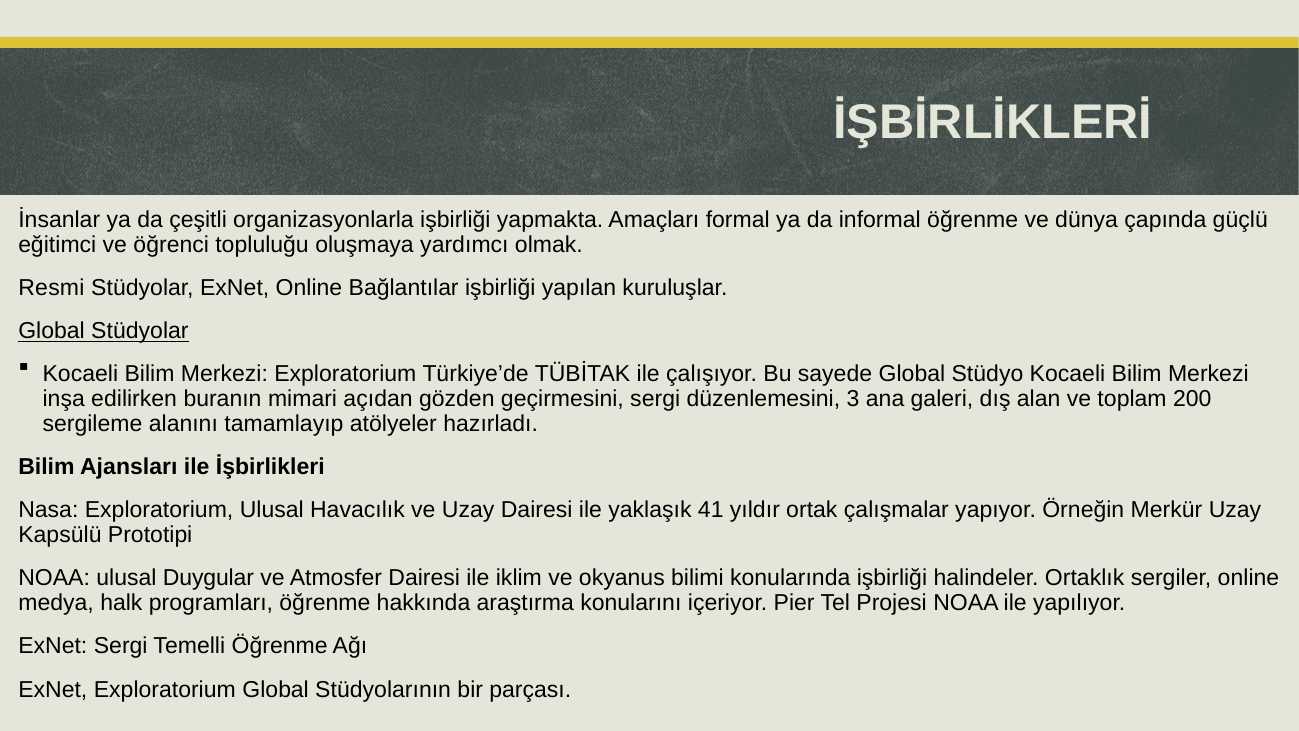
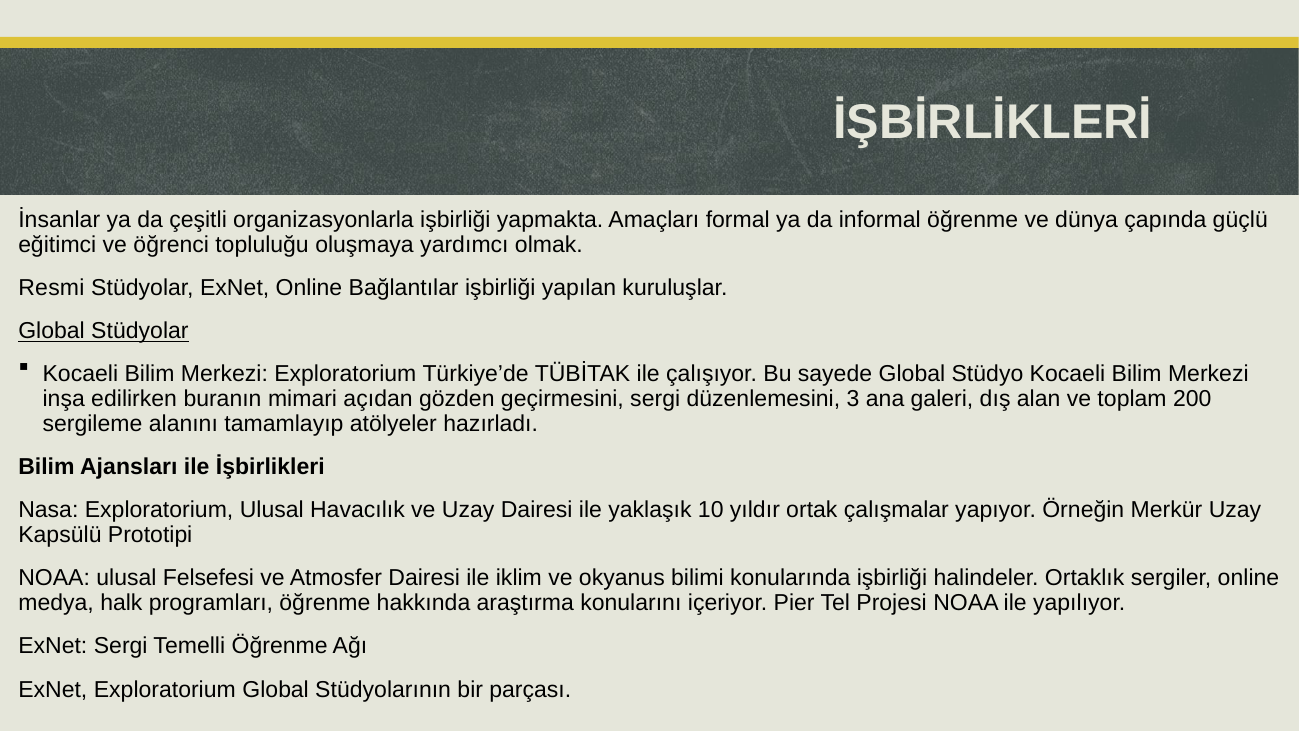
41: 41 -> 10
Duygular: Duygular -> Felsefesi
